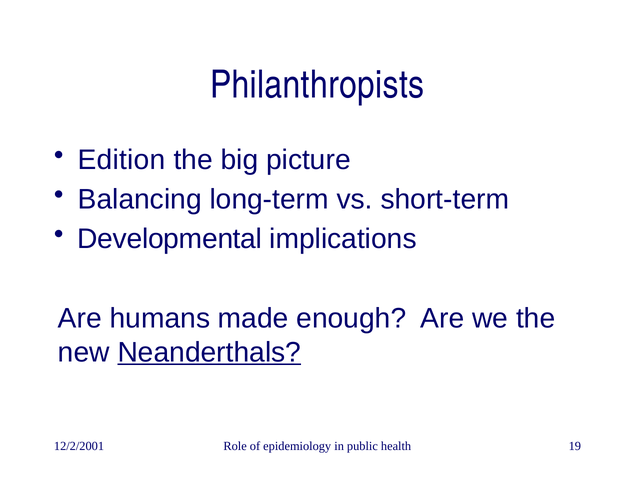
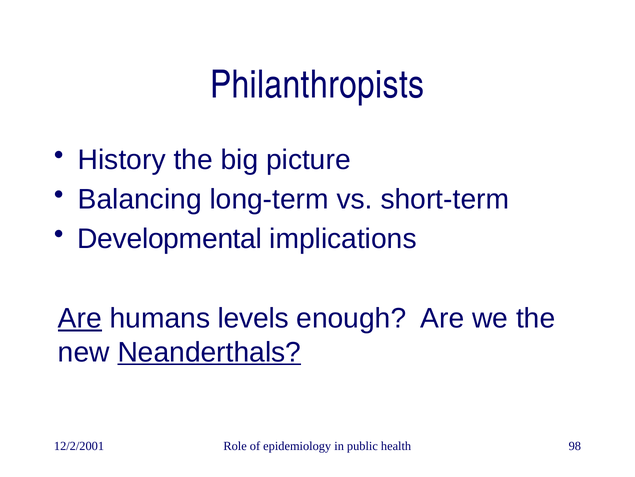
Edition: Edition -> History
Are at (80, 318) underline: none -> present
made: made -> levels
19: 19 -> 98
